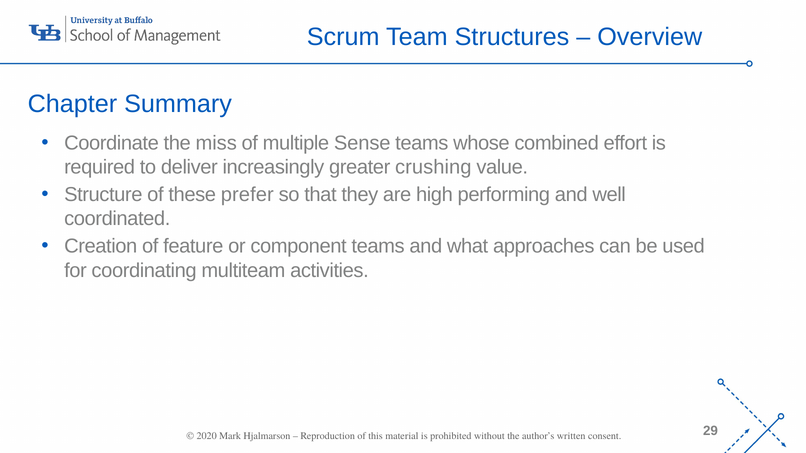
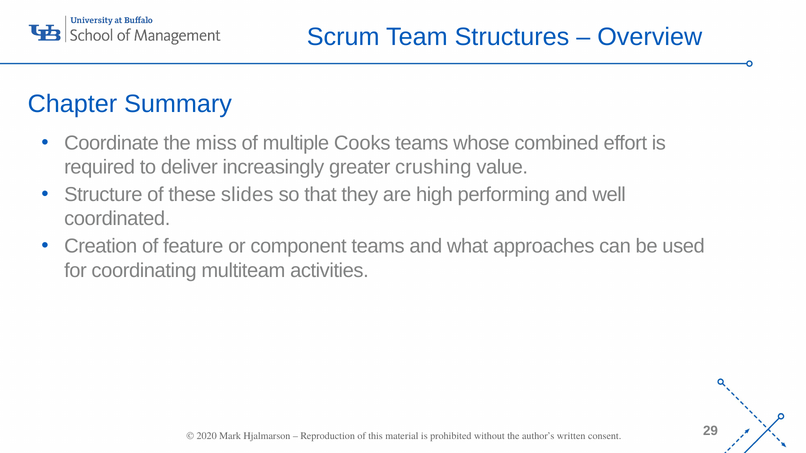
Sense: Sense -> Cooks
prefer: prefer -> slides
